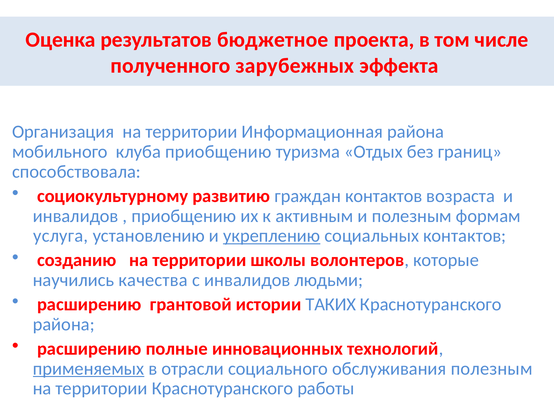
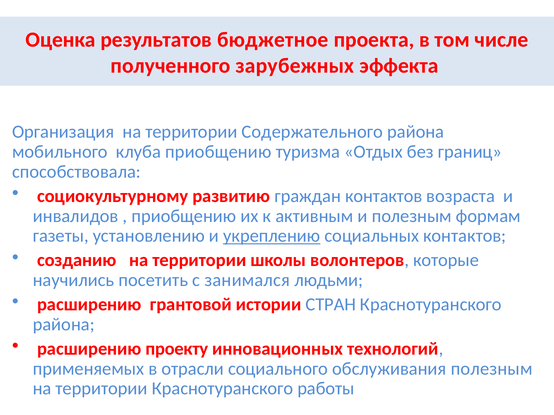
Информационная: Информационная -> Содержательного
услуга: услуга -> газеты
качества: качества -> посетить
с инвалидов: инвалидов -> занимался
ТАКИХ: ТАКИХ -> СТРАН
полные: полные -> проекту
применяемых underline: present -> none
